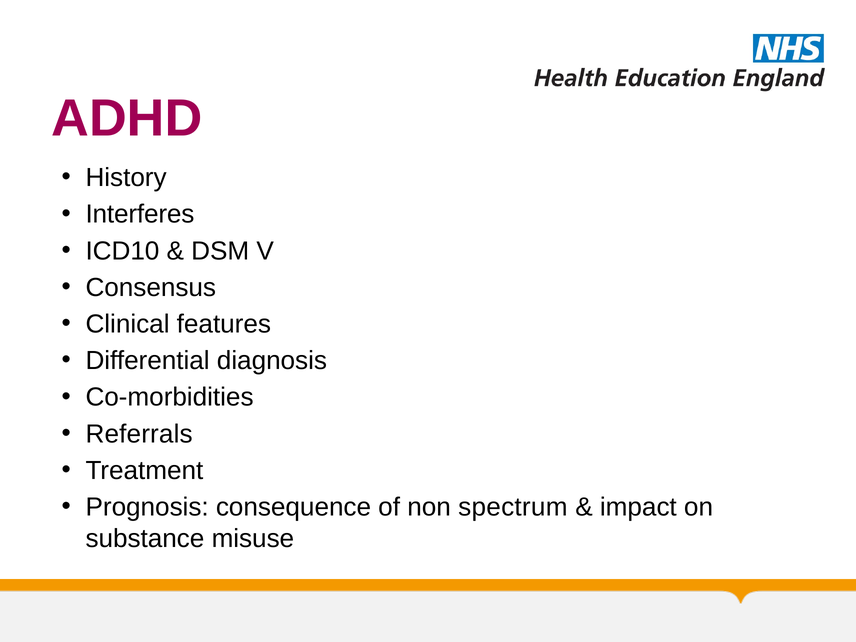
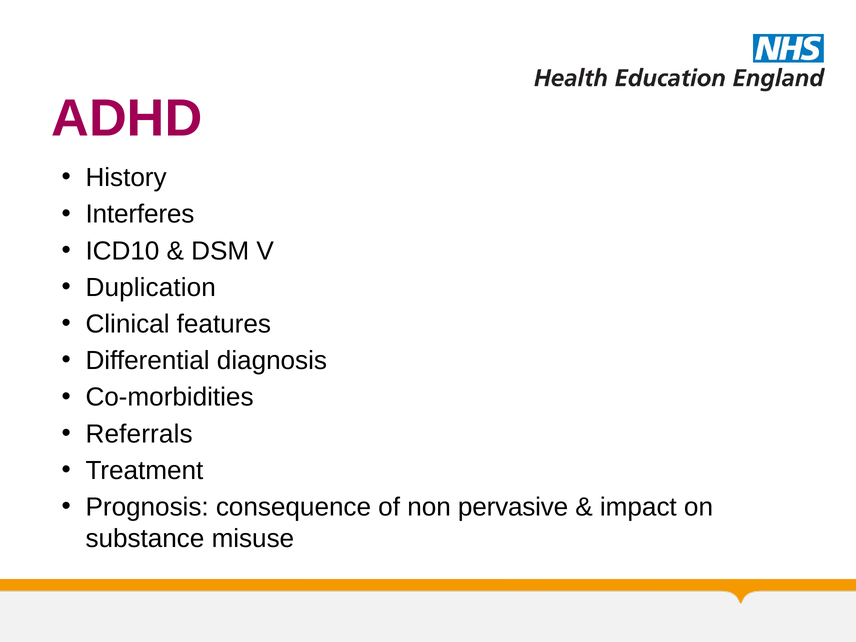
Consensus: Consensus -> Duplication
spectrum: spectrum -> pervasive
